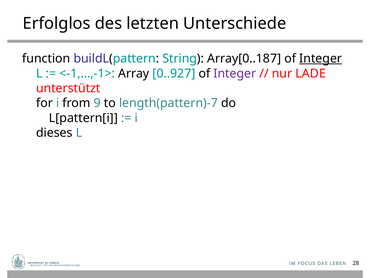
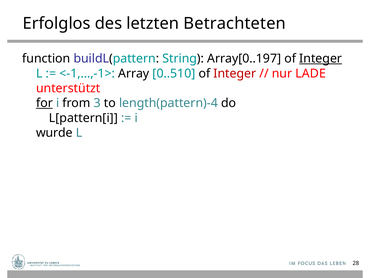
Unterschiede: Unterschiede -> Betrachteten
Array[0..187: Array[0..187 -> Array[0..197
0..927: 0..927 -> 0..510
Integer at (235, 73) colour: purple -> red
for underline: none -> present
9: 9 -> 3
length(pattern)-7: length(pattern)-7 -> length(pattern)-4
dieses: dieses -> wurde
